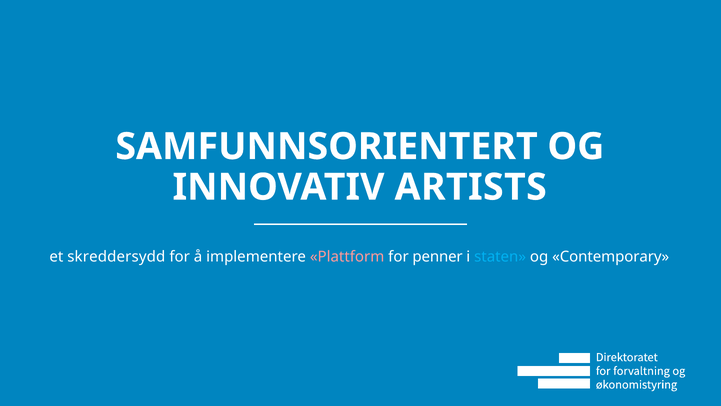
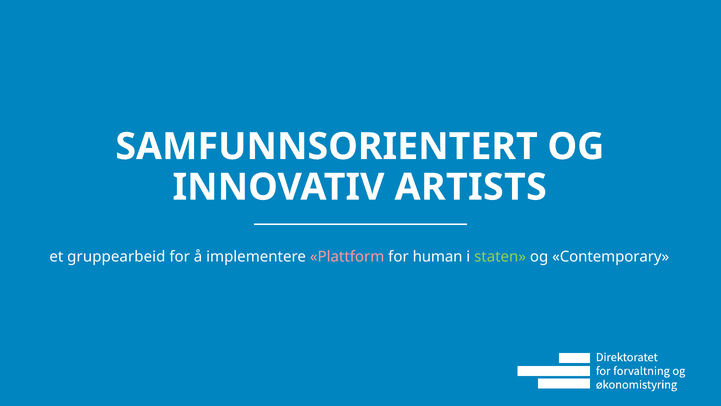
skreddersydd: skreddersydd -> gruppearbeid
penner: penner -> human
staten colour: light blue -> light green
